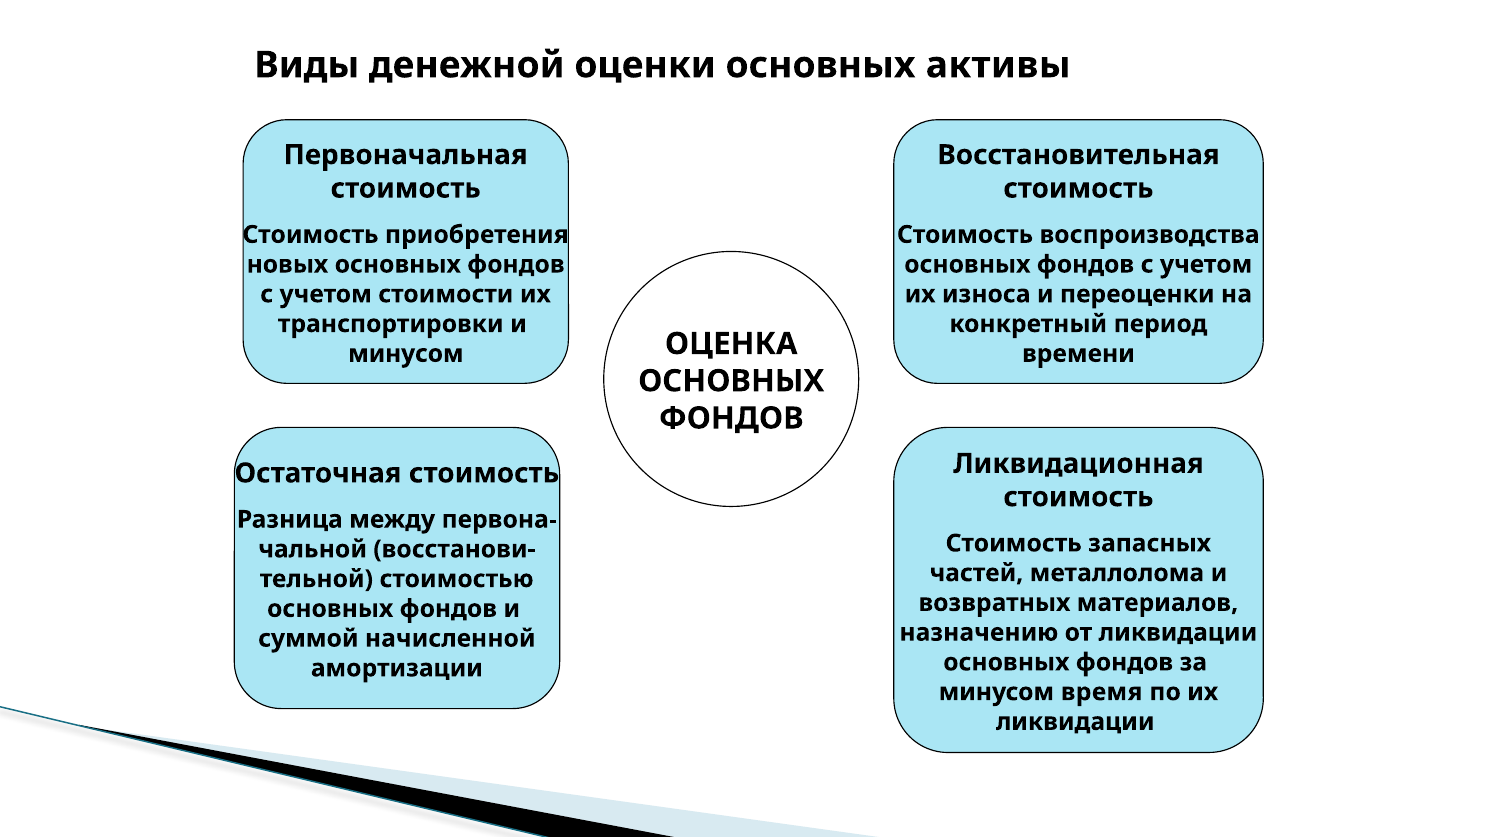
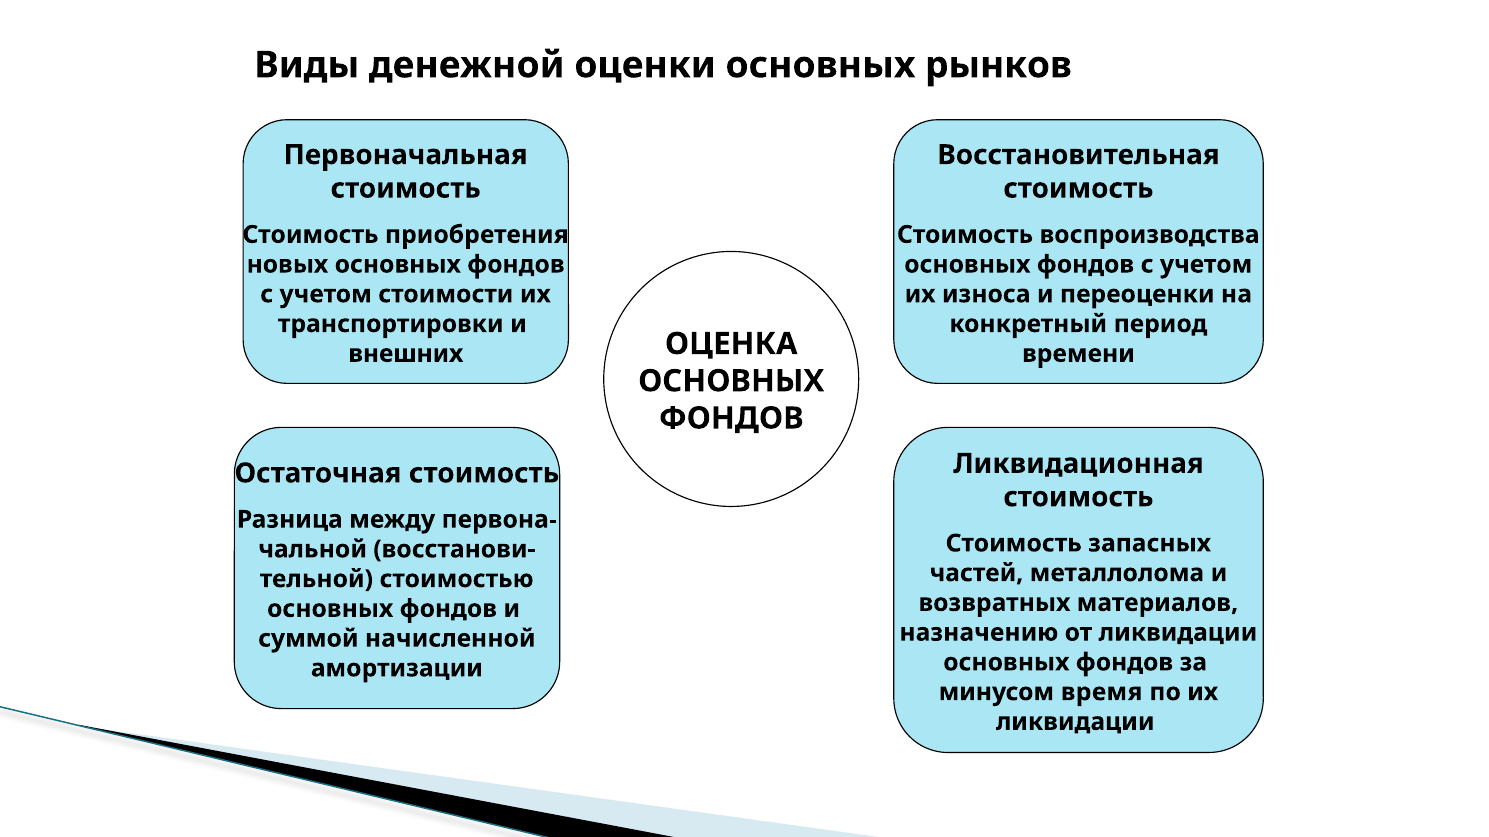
активы: активы -> рынков
минусом at (406, 354): минусом -> внешних
